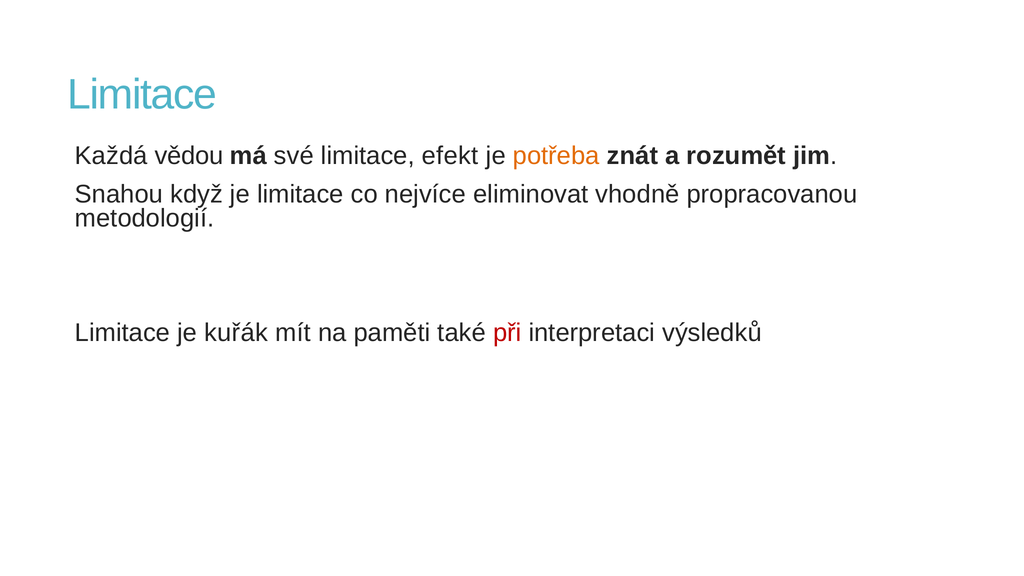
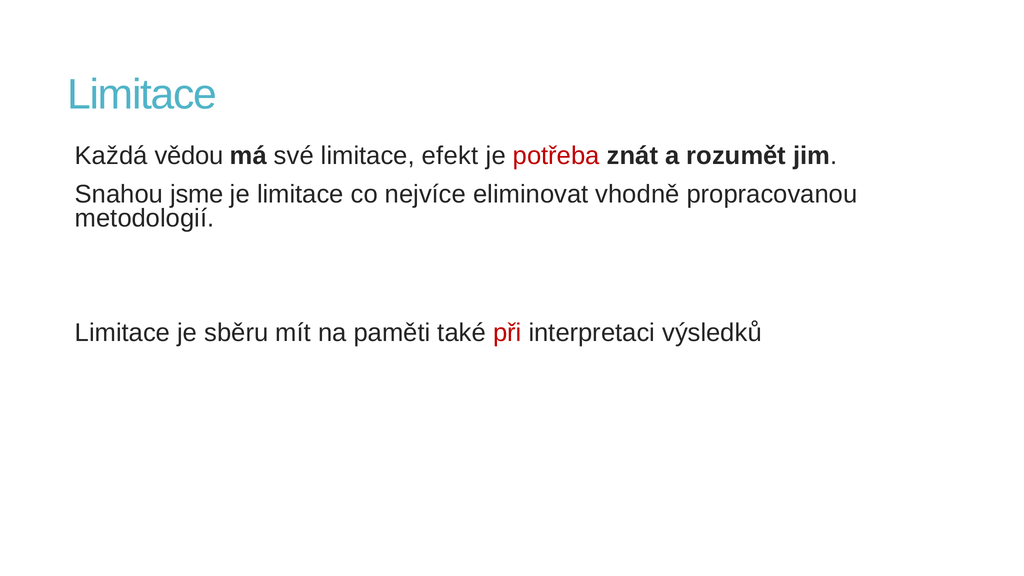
potřeba colour: orange -> red
když: když -> jsme
kuřák: kuřák -> sběru
